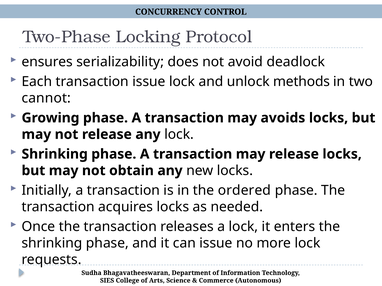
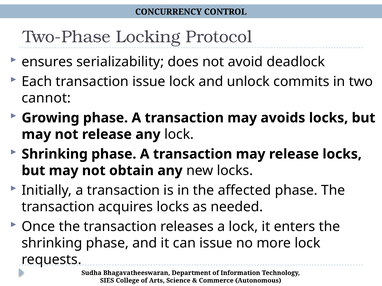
methods: methods -> commits
ordered: ordered -> affected
